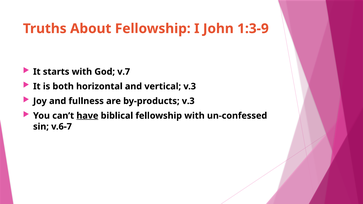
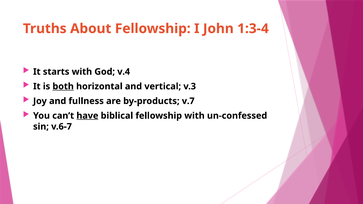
1:3-9: 1:3-9 -> 1:3-4
v.7: v.7 -> v.4
both underline: none -> present
by-products v.3: v.3 -> v.7
